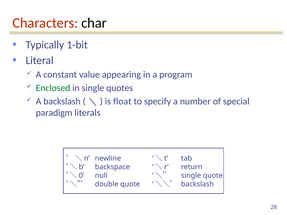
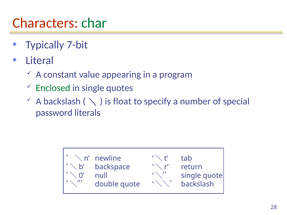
char colour: black -> green
1-bit: 1-bit -> 7-bit
paradigm: paradigm -> password
